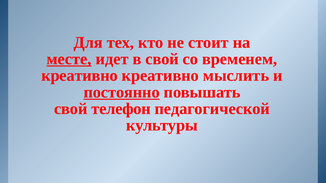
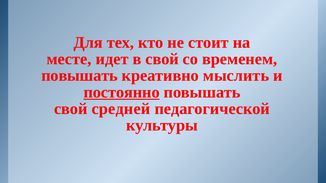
месте underline: present -> none
креативно at (80, 76): креативно -> повышать
телефон: телефон -> средней
